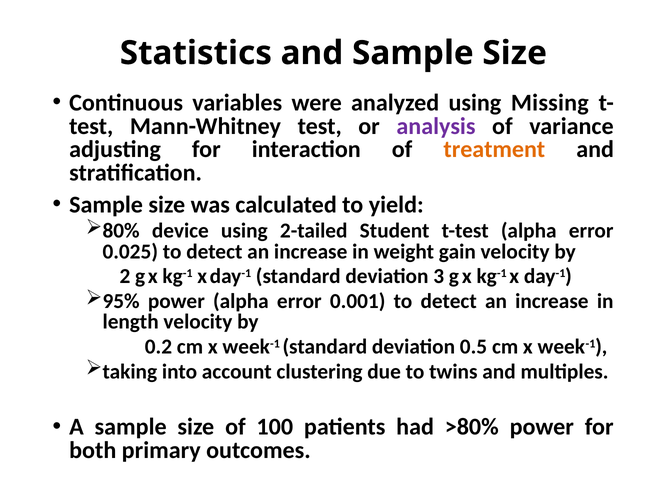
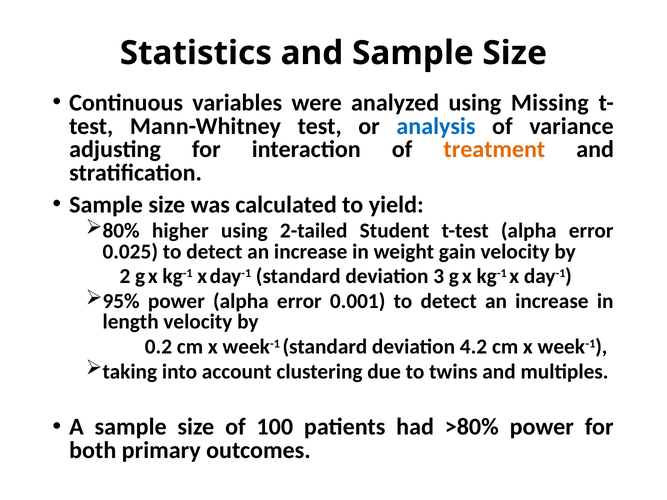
analysis colour: purple -> blue
device: device -> higher
0.5: 0.5 -> 4.2
